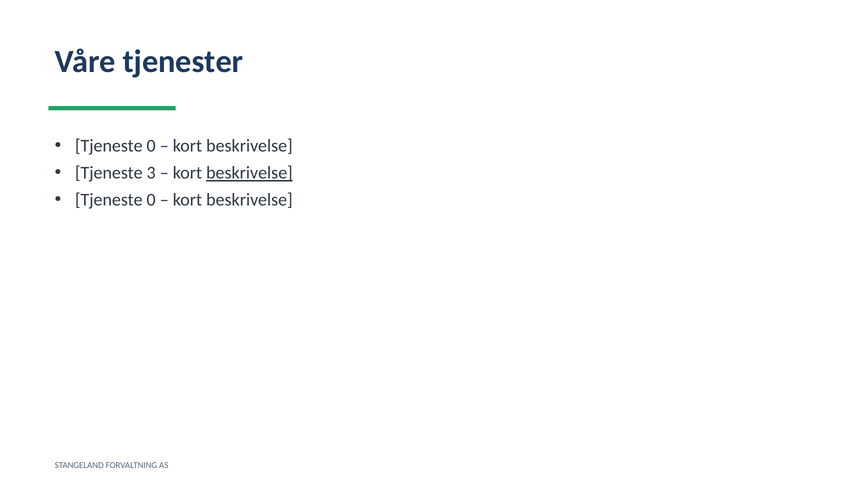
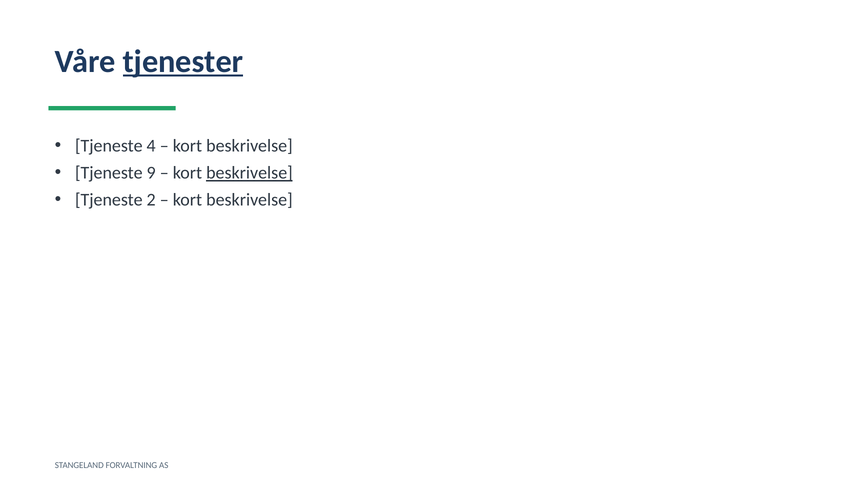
tjenester underline: none -> present
0 at (151, 146): 0 -> 4
3: 3 -> 9
0 at (151, 200): 0 -> 2
